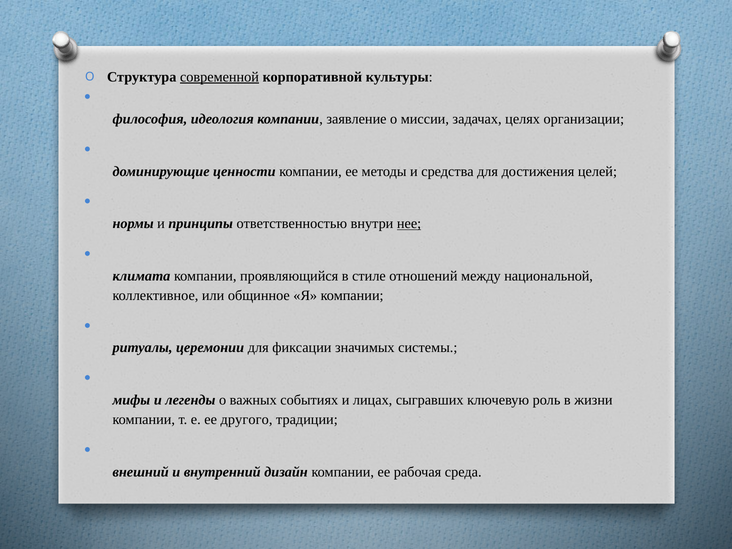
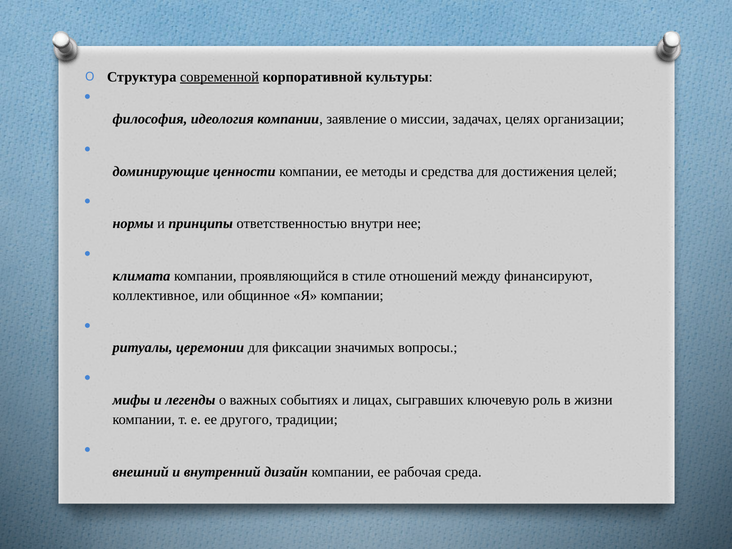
нее underline: present -> none
национальной: национальной -> финансируют
системы: системы -> вопросы
